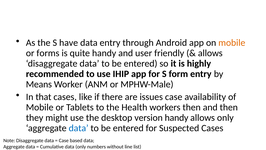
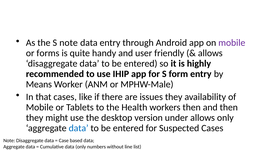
S have: have -> note
mobile at (232, 43) colour: orange -> purple
issues case: case -> they
version handy: handy -> under
